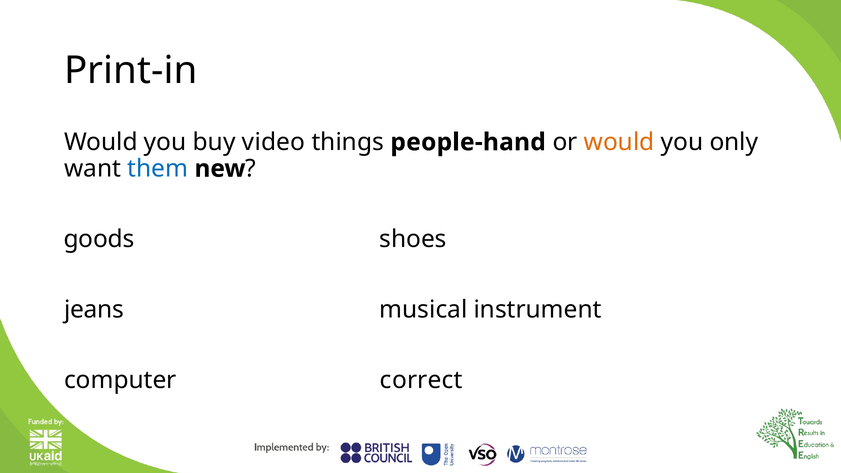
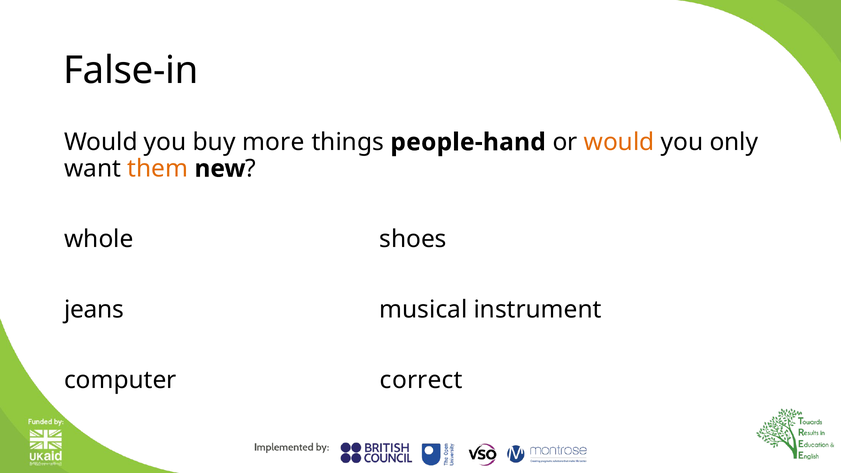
Print-in: Print-in -> False-in
video: video -> more
them colour: blue -> orange
goods: goods -> whole
